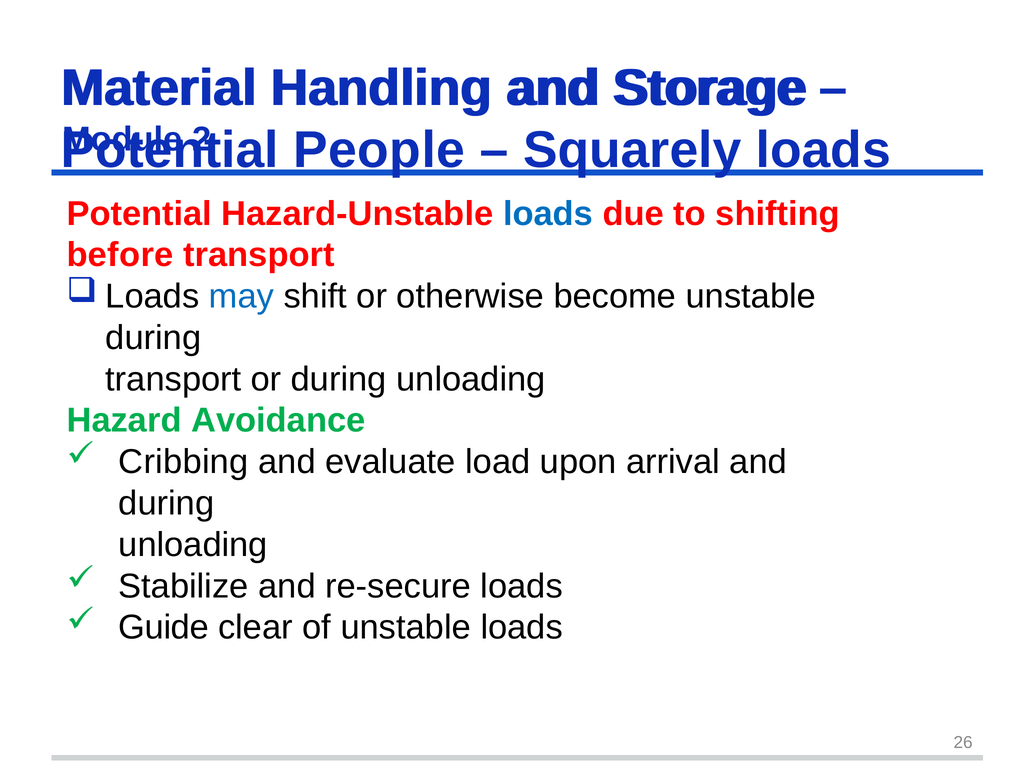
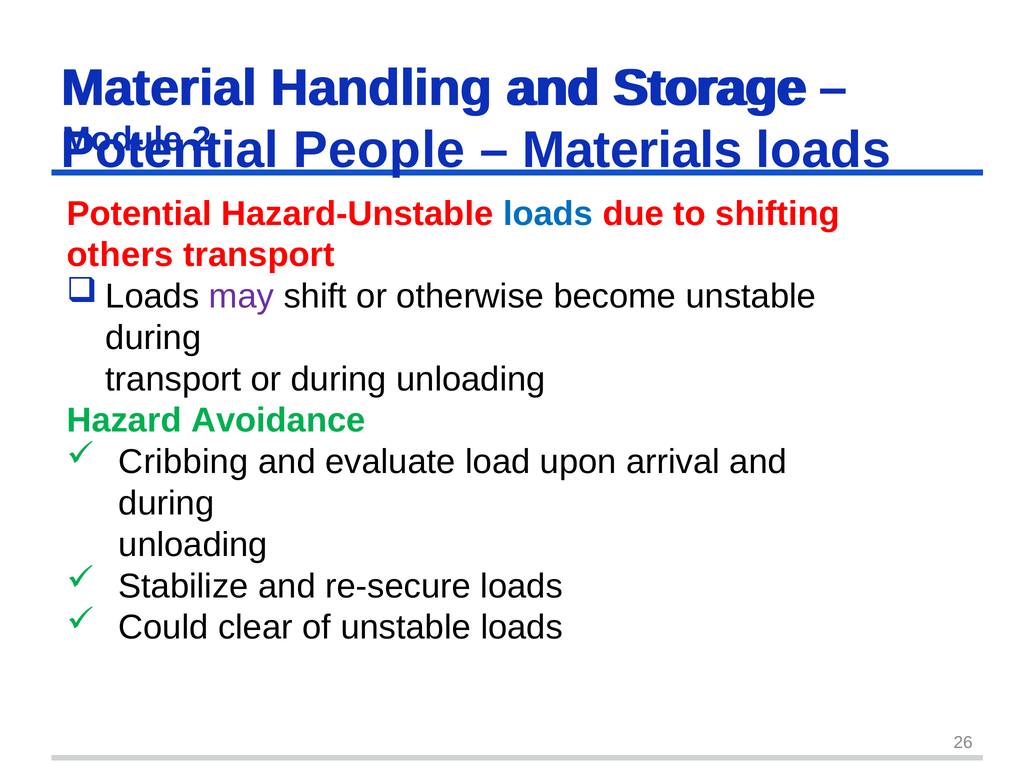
Squarely: Squarely -> Materials
before: before -> others
may colour: blue -> purple
Guide: Guide -> Could
